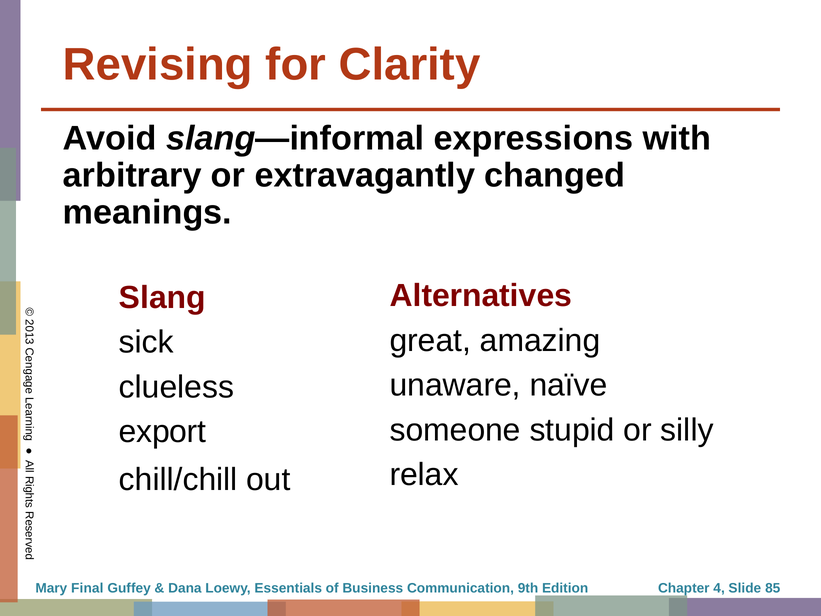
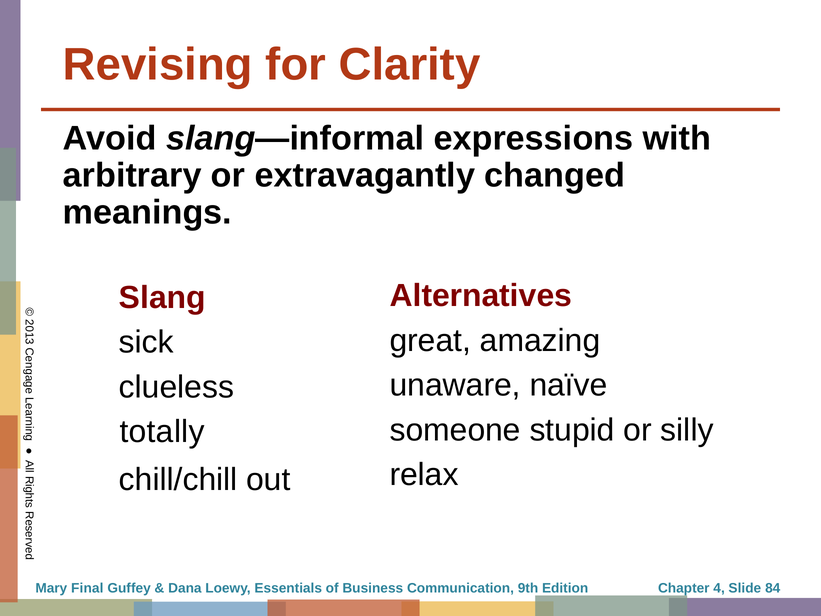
export: export -> totally
85: 85 -> 84
